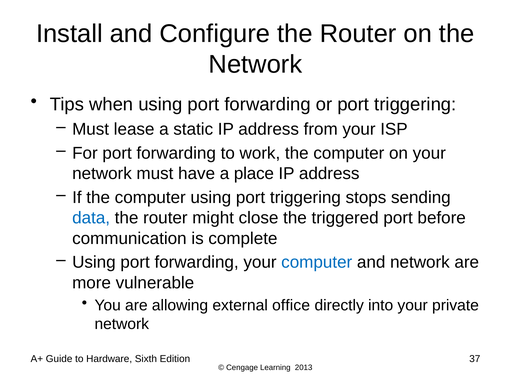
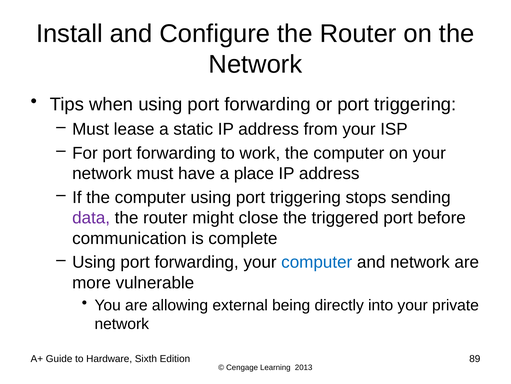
data colour: blue -> purple
office: office -> being
37: 37 -> 89
